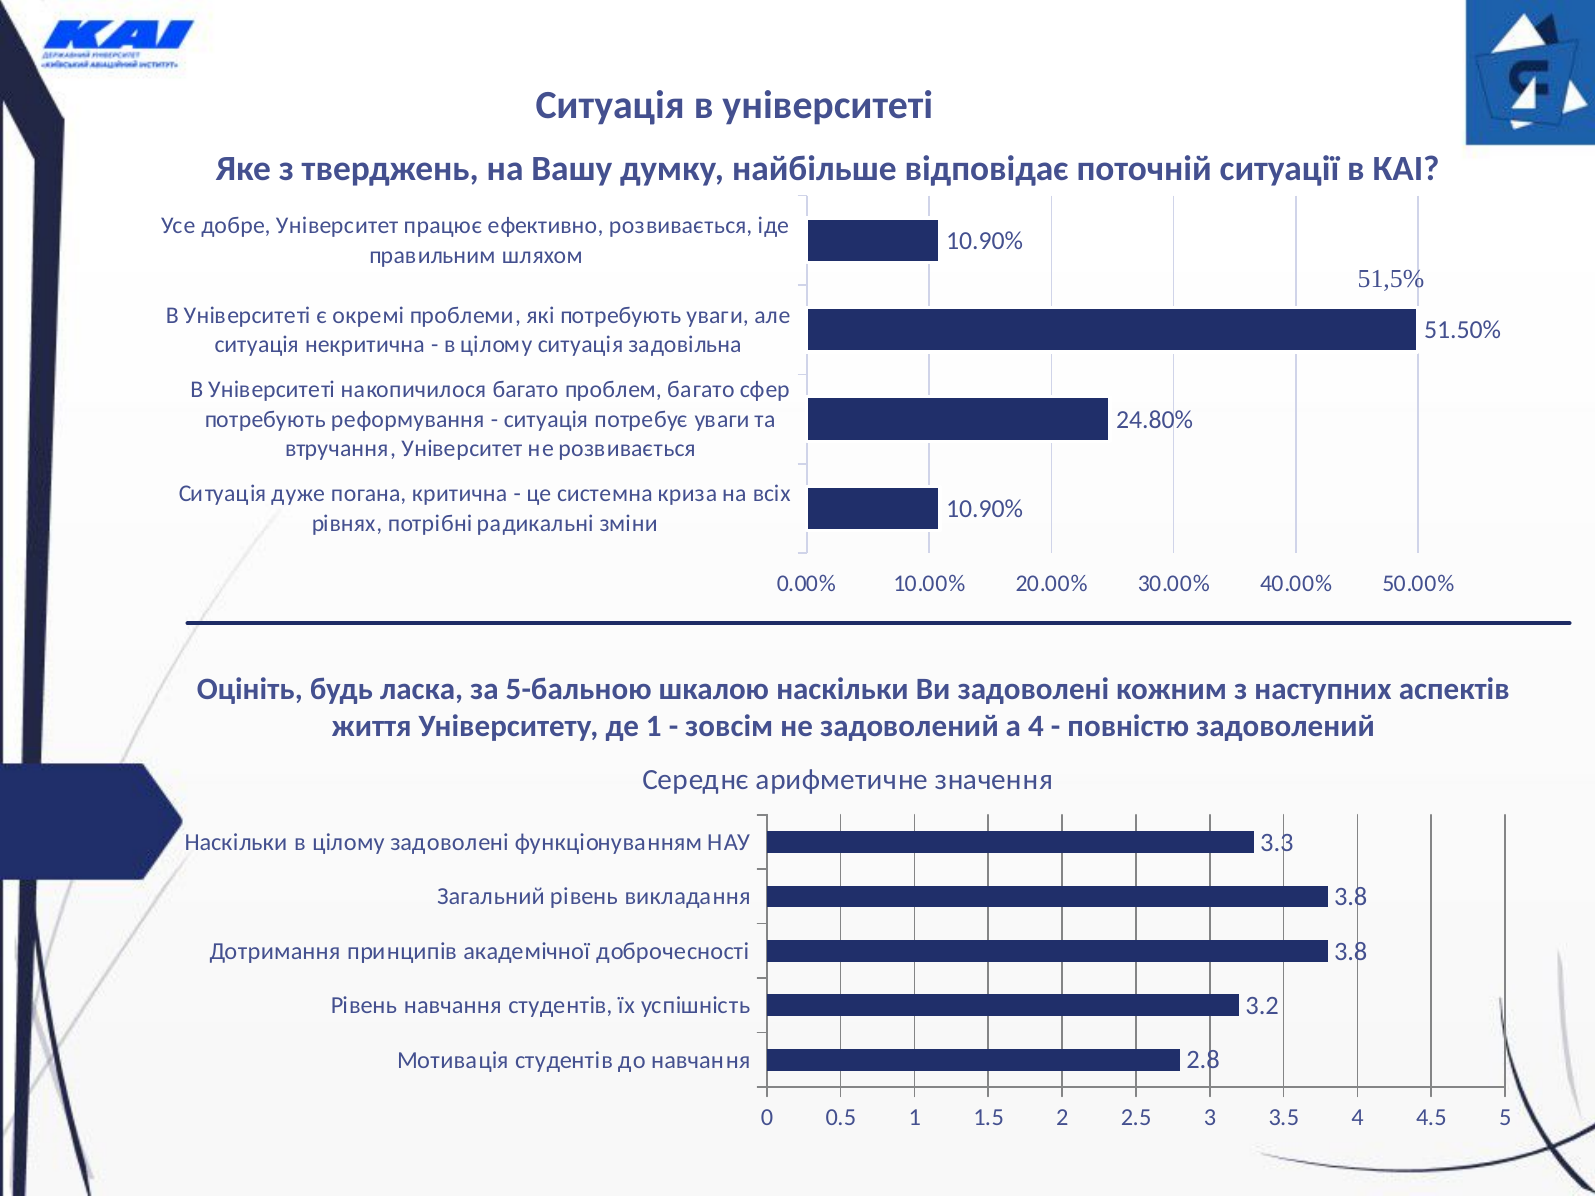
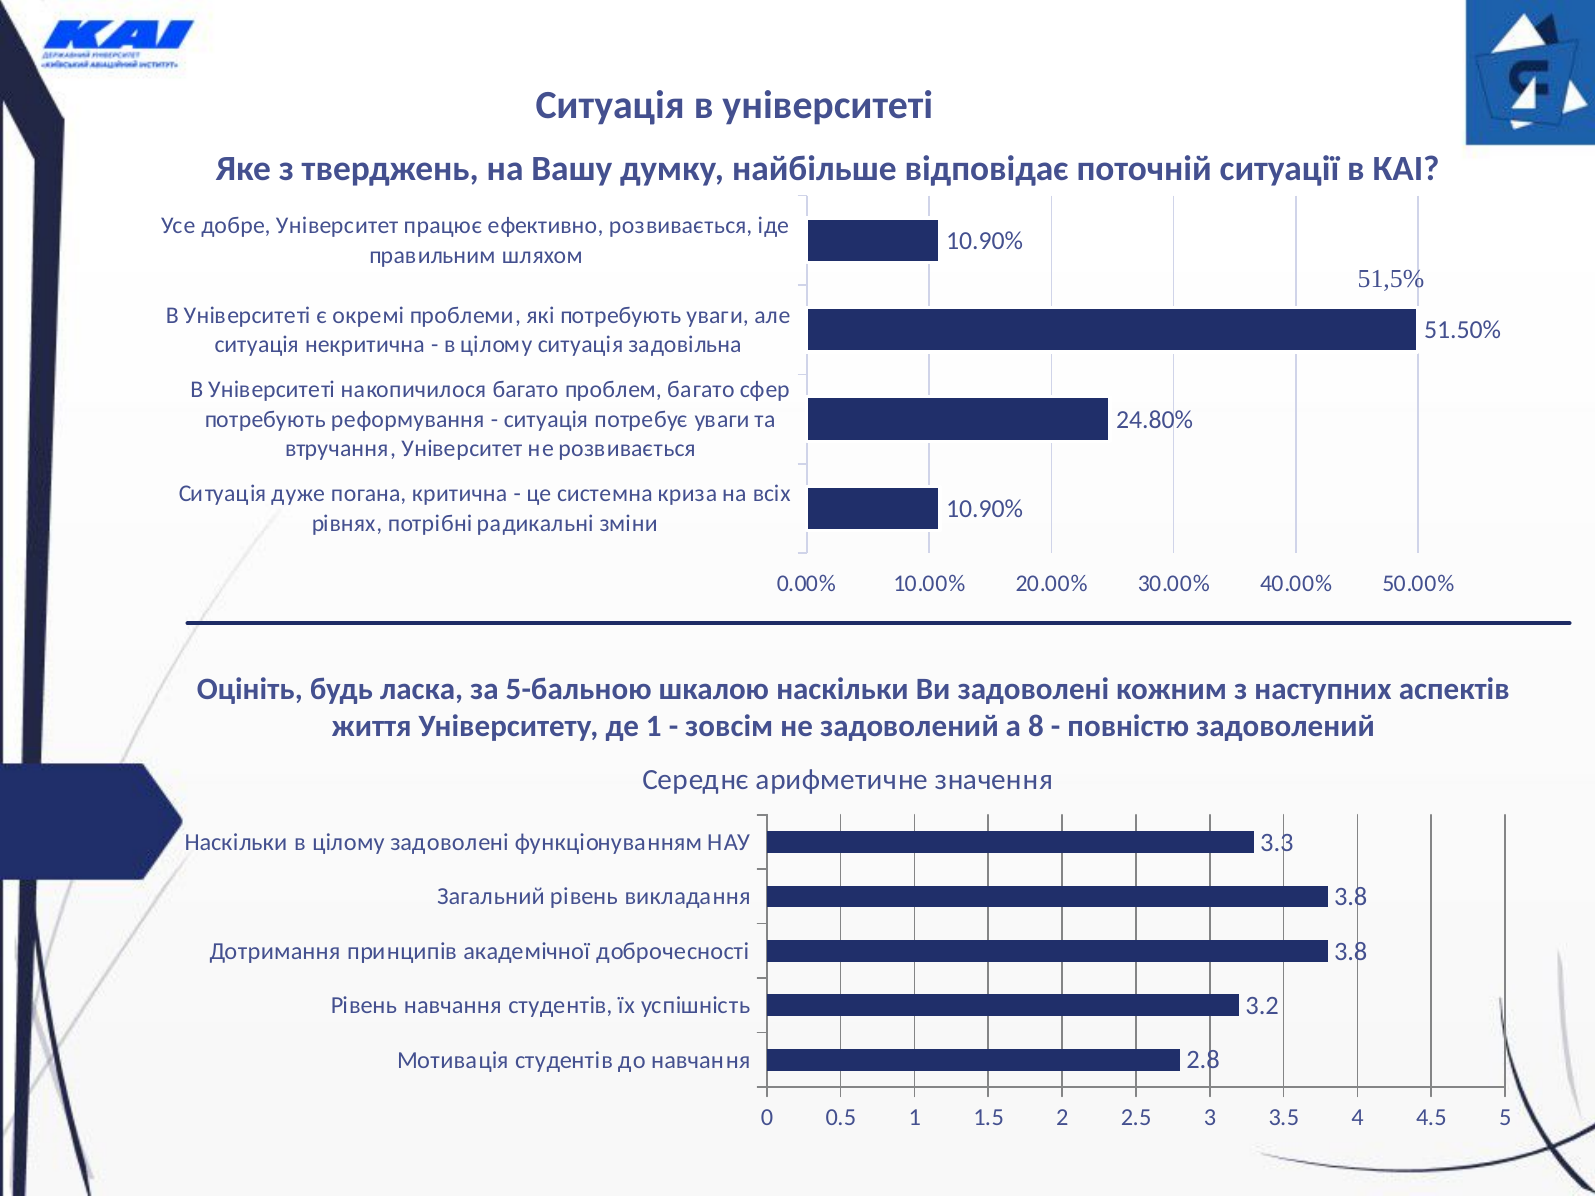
а 4: 4 -> 8
